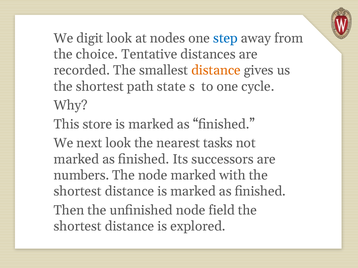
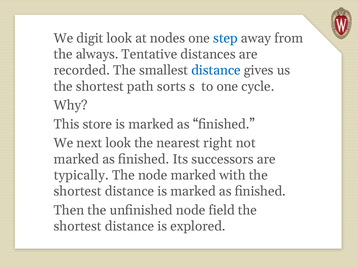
choice: choice -> always
distance at (216, 70) colour: orange -> blue
state: state -> sorts
tasks: tasks -> right
numbers: numbers -> typically
